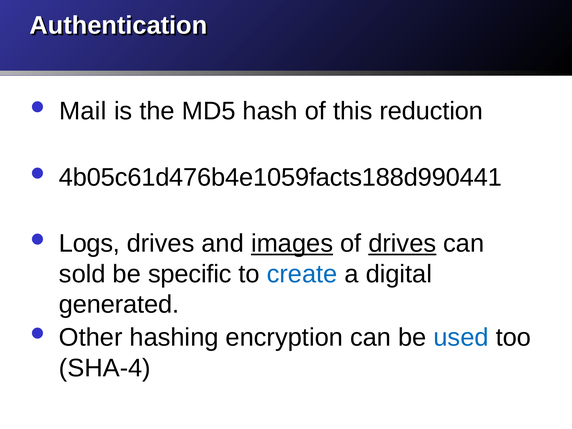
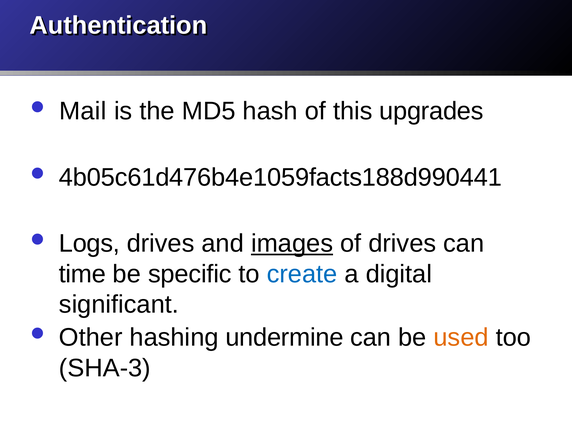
reduction: reduction -> upgrades
drives at (402, 243) underline: present -> none
sold: sold -> time
generated: generated -> significant
encryption: encryption -> undermine
used colour: blue -> orange
SHA-4: SHA-4 -> SHA-3
